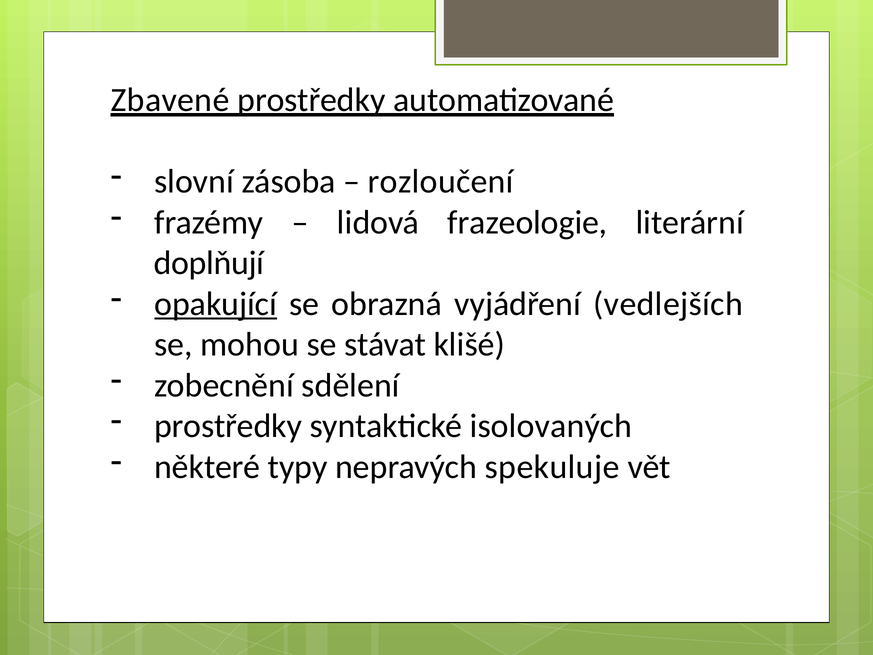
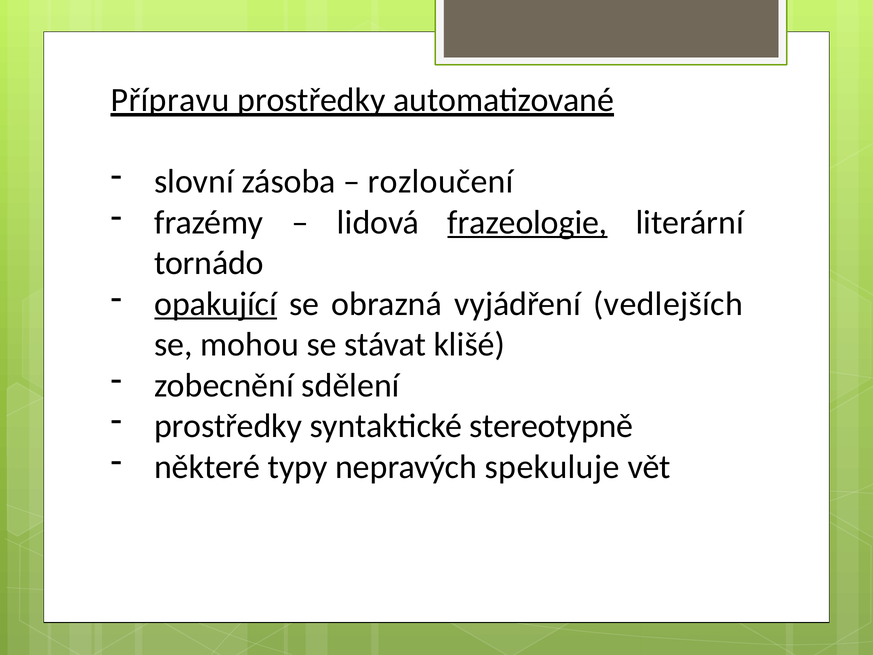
Zbavené: Zbavené -> Přípravu
frazeologie underline: none -> present
doplňují: doplňují -> tornádo
isolovaných: isolovaných -> stereotypně
